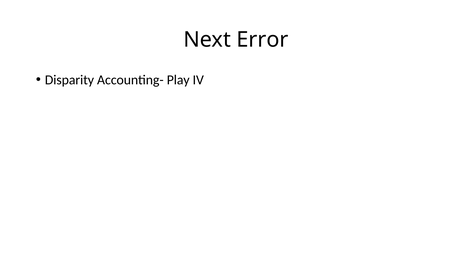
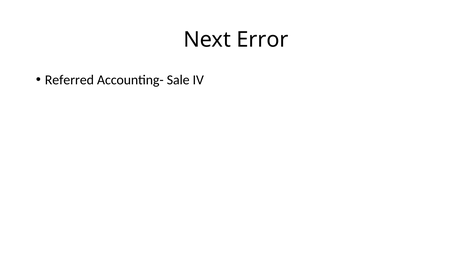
Disparity: Disparity -> Referred
Play: Play -> Sale
